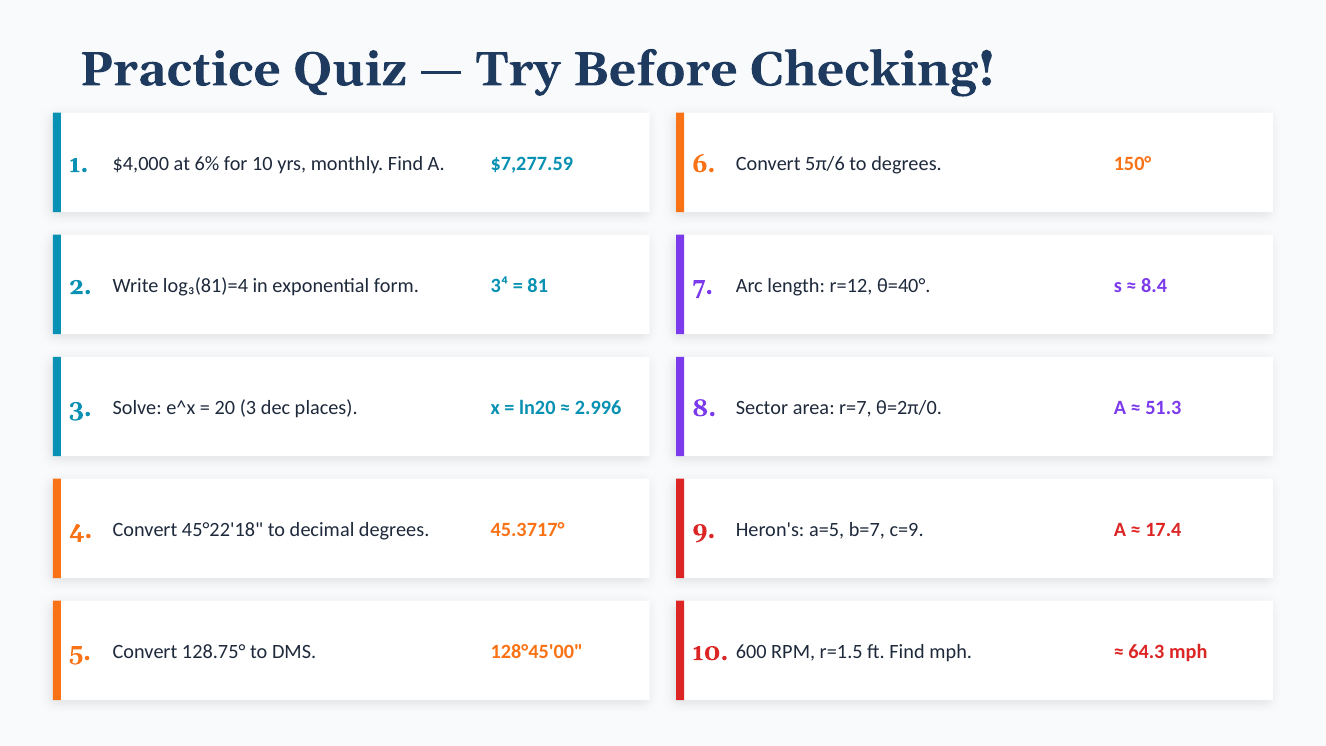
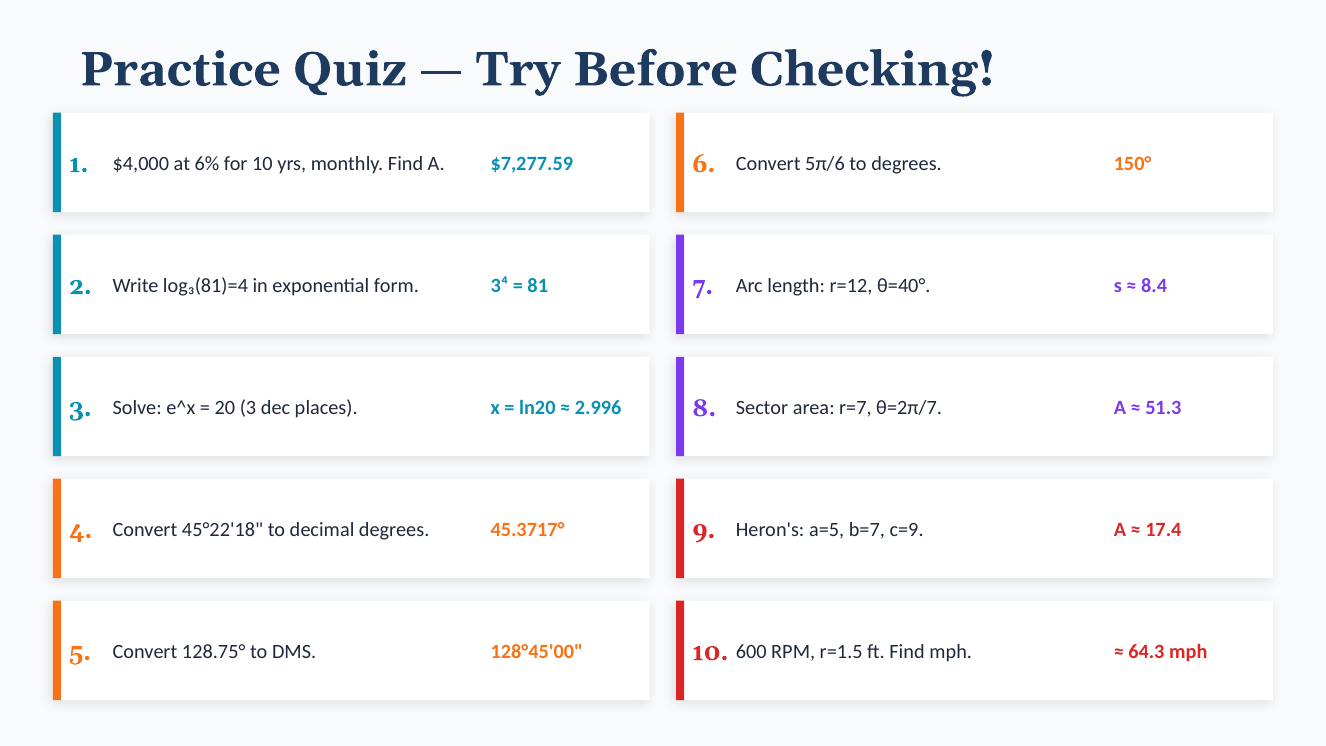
θ=2π/0: θ=2π/0 -> θ=2π/7
